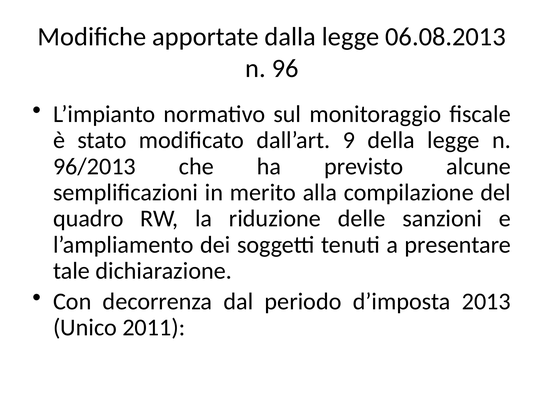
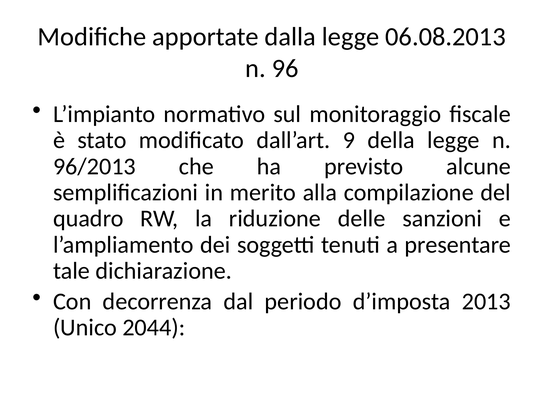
2011: 2011 -> 2044
